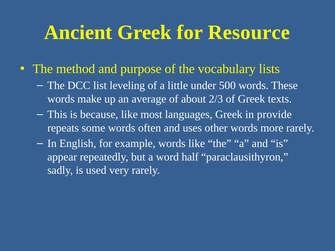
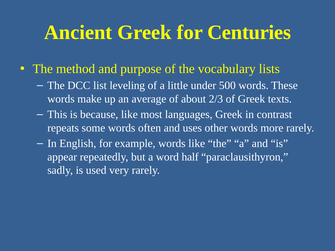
Resource: Resource -> Centuries
provide: provide -> contrast
